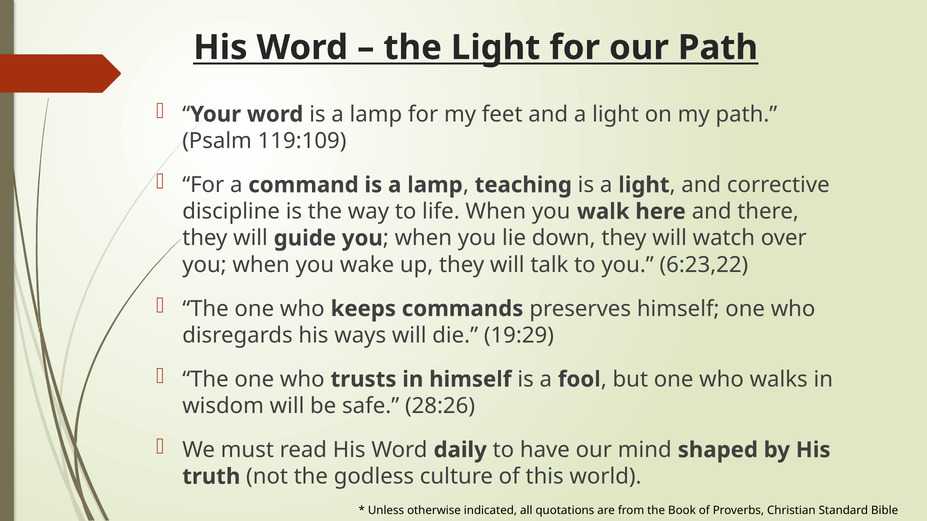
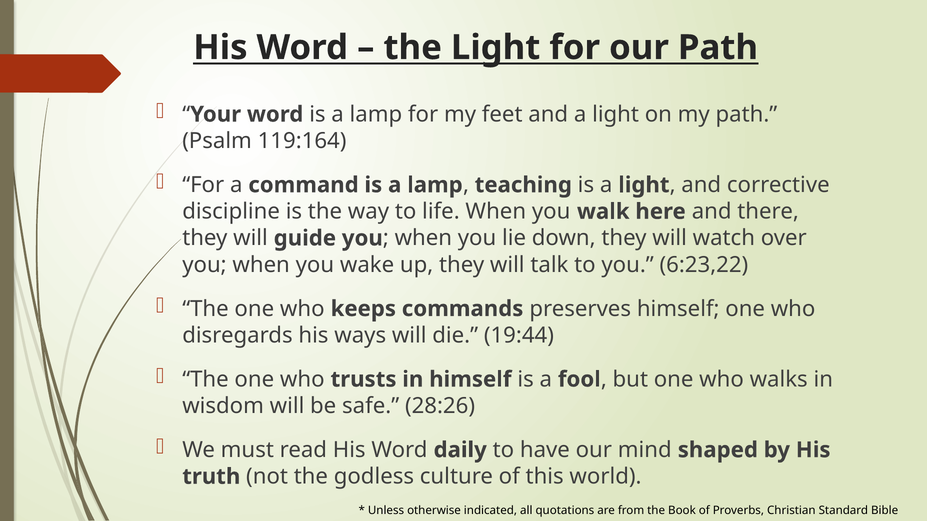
119:109: 119:109 -> 119:164
19:29: 19:29 -> 19:44
